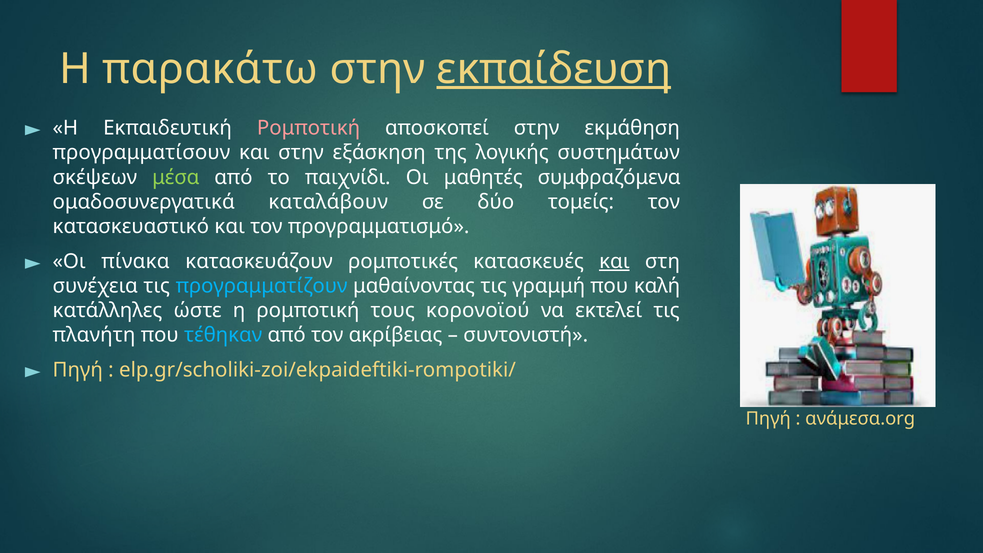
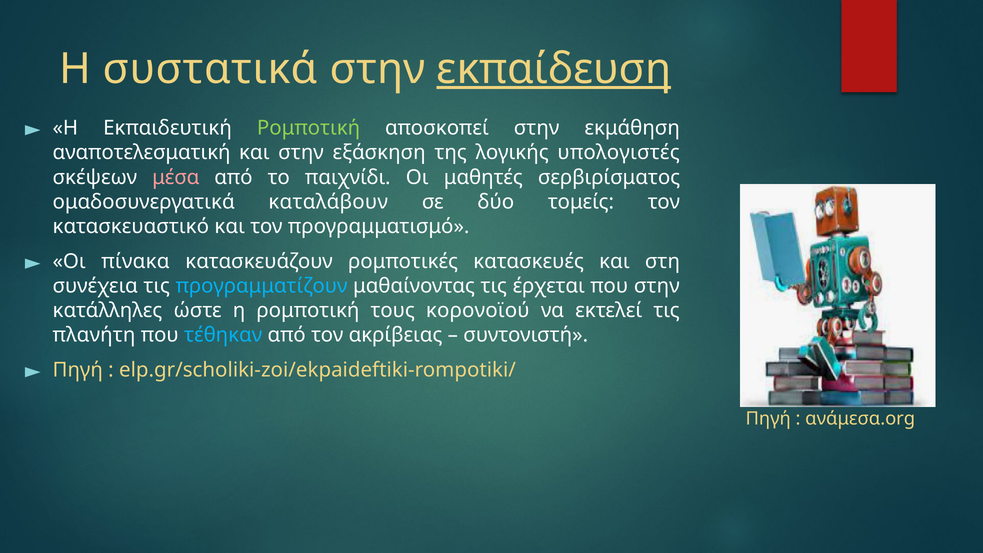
παρακάτω: παρακάτω -> συστατικά
Ρομποτική at (309, 128) colour: pink -> light green
προγραμματίσουν: προγραμματίσουν -> αναποτελεσματική
συστημάτων: συστημάτων -> υπολογιστές
μέσα colour: light green -> pink
συμφραζόμενα: συμφραζόμενα -> σερβιρίσματος
και at (614, 261) underline: present -> none
γραμμή: γραμμή -> έρχεται
που καλή: καλή -> στην
